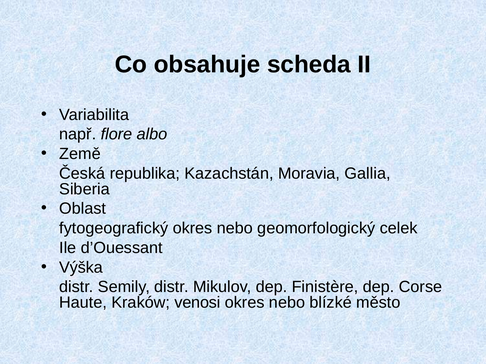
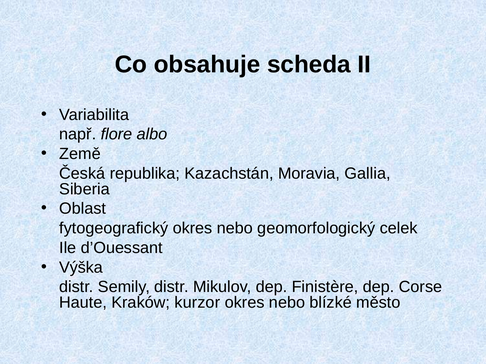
venosi: venosi -> kurzor
